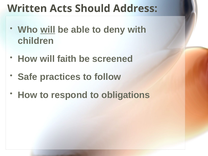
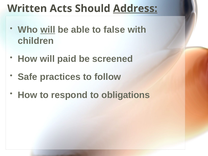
Address underline: none -> present
deny: deny -> false
faith: faith -> paid
